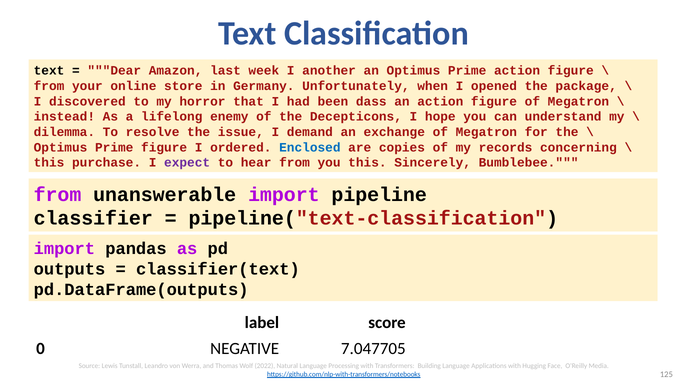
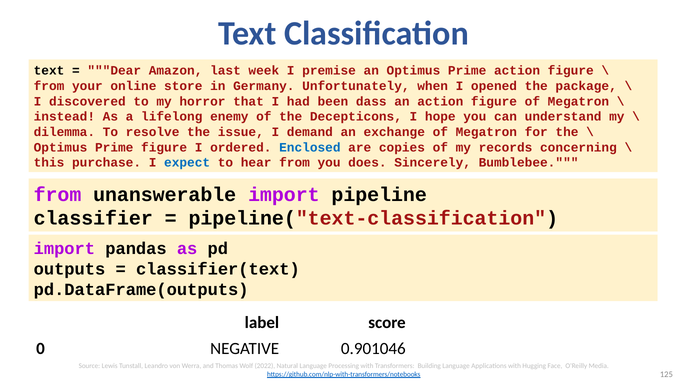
another: another -> premise
expect colour: purple -> blue
you this: this -> does
7.047705: 7.047705 -> 0.901046
